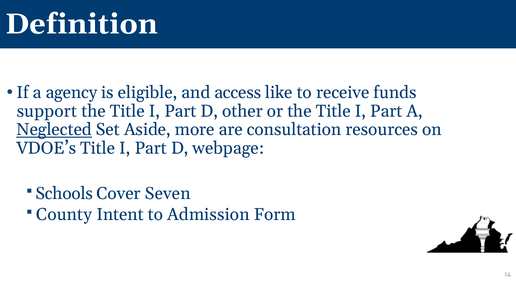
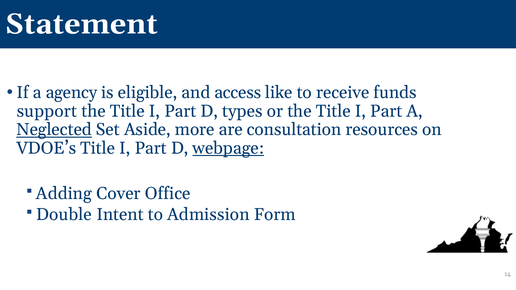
Definition: Definition -> Statement
other: other -> types
webpage underline: none -> present
Schools: Schools -> Adding
Seven: Seven -> Office
County: County -> Double
